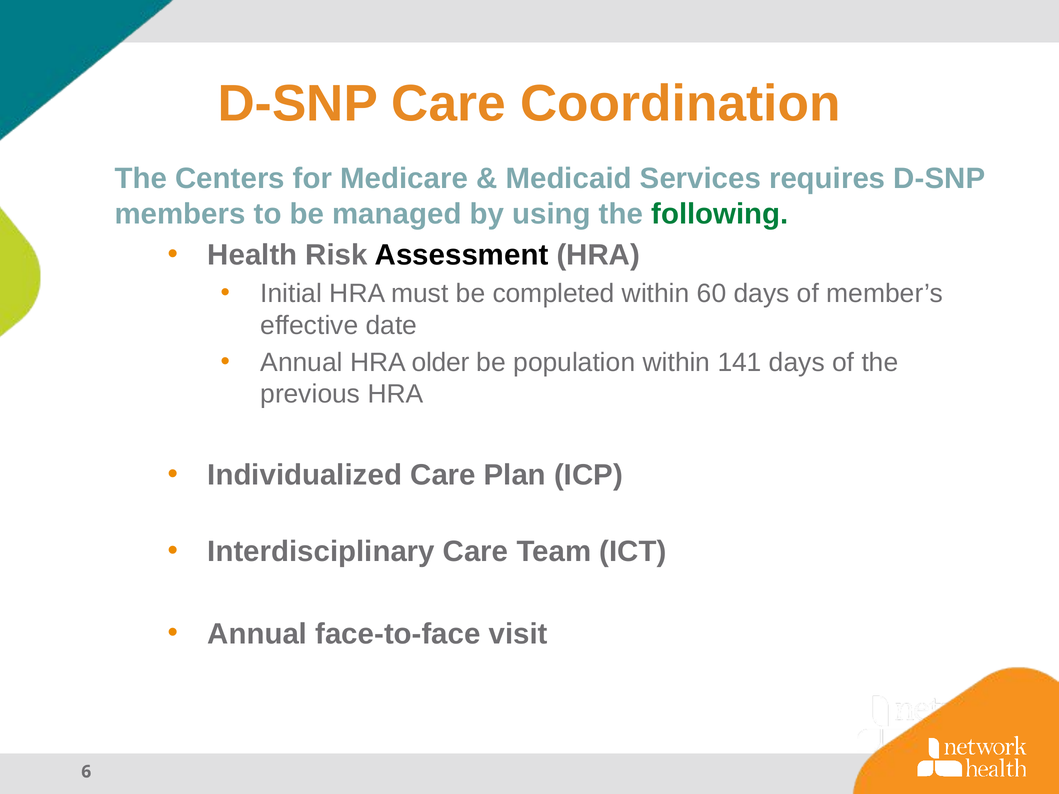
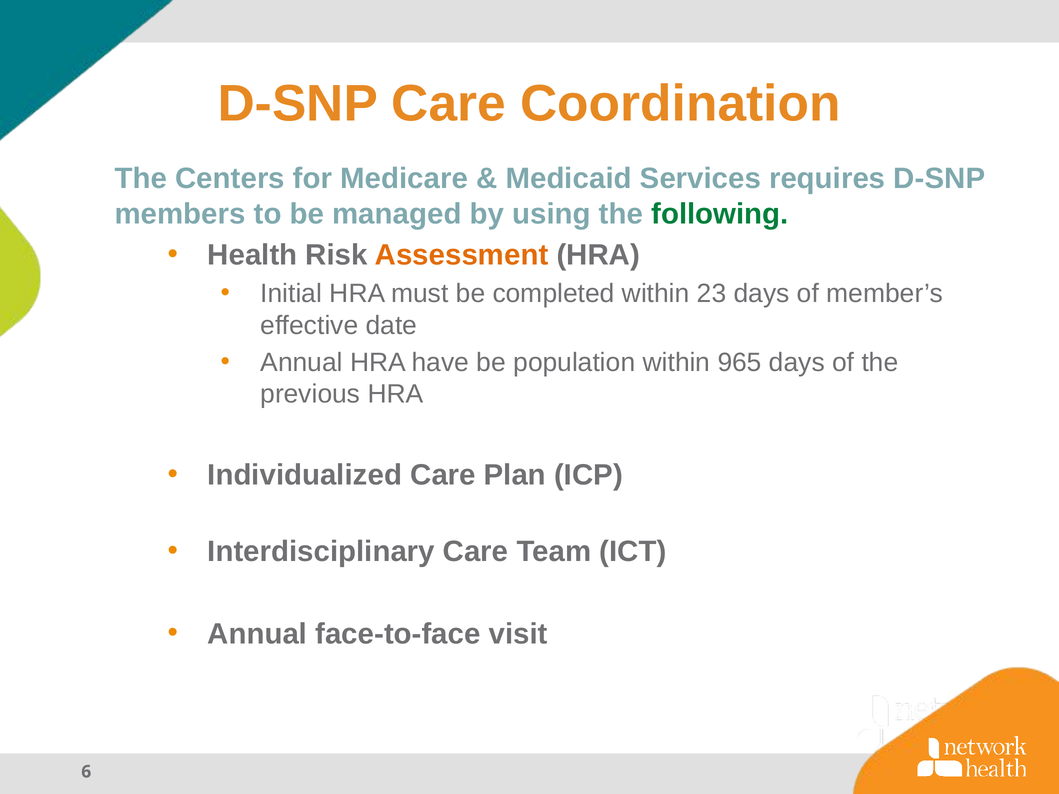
Assessment colour: black -> orange
60: 60 -> 23
older: older -> have
141: 141 -> 965
